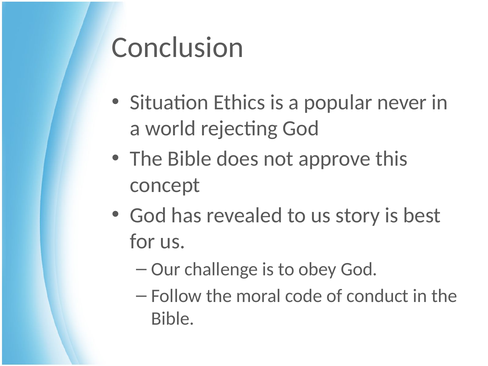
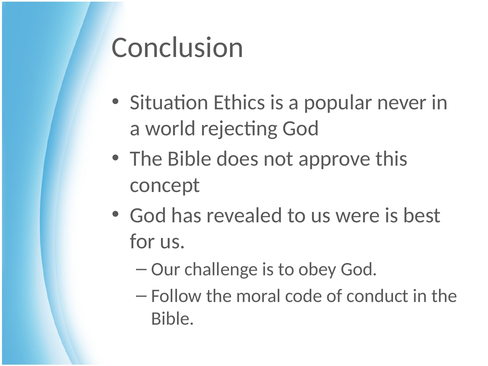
story: story -> were
